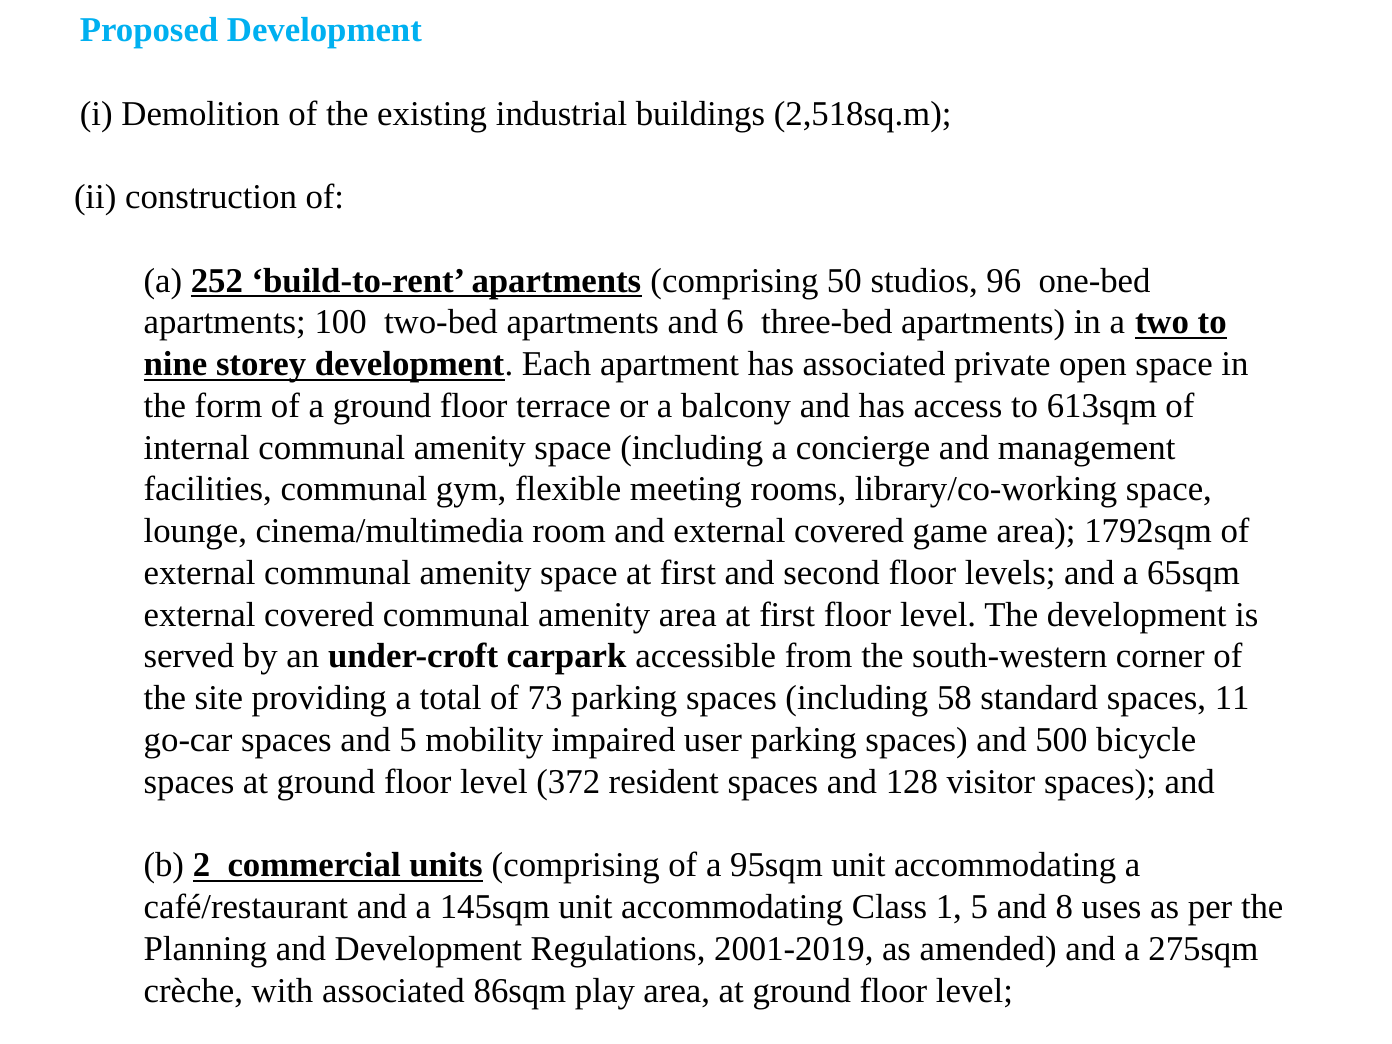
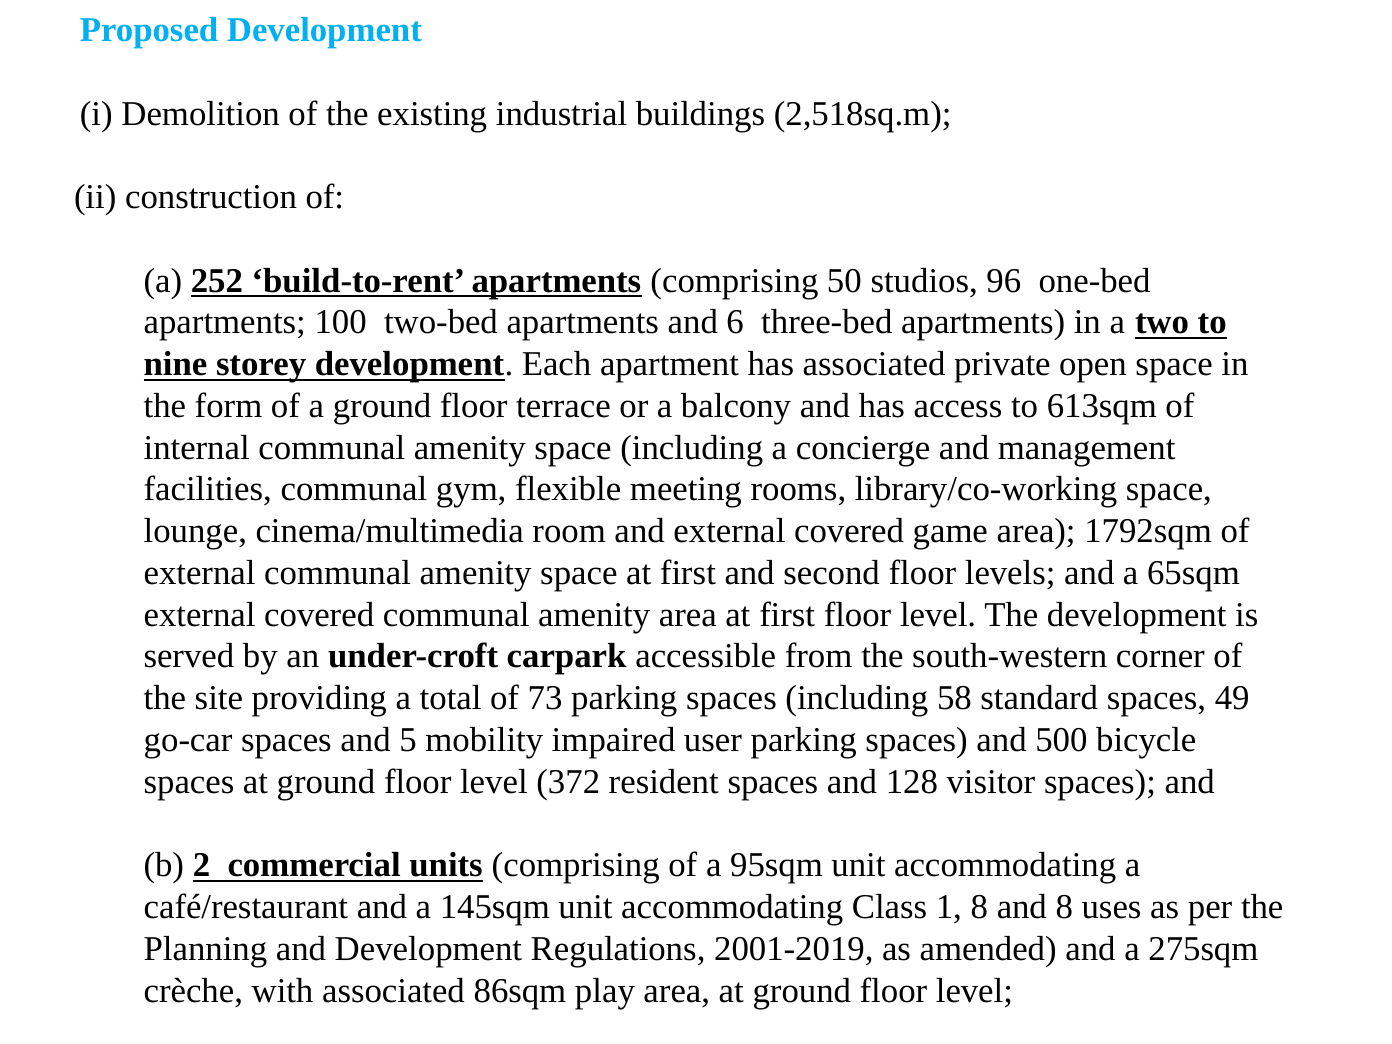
11: 11 -> 49
1 5: 5 -> 8
